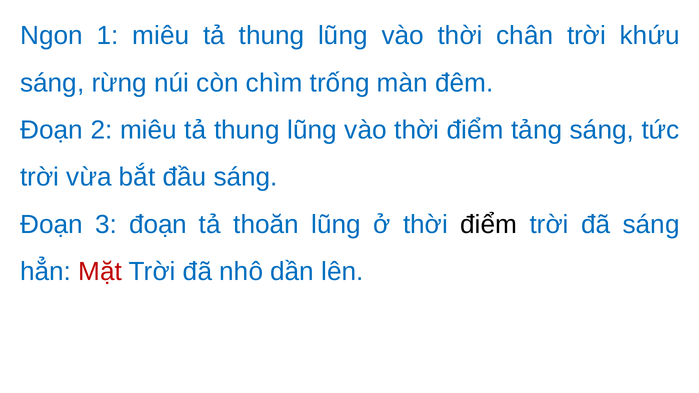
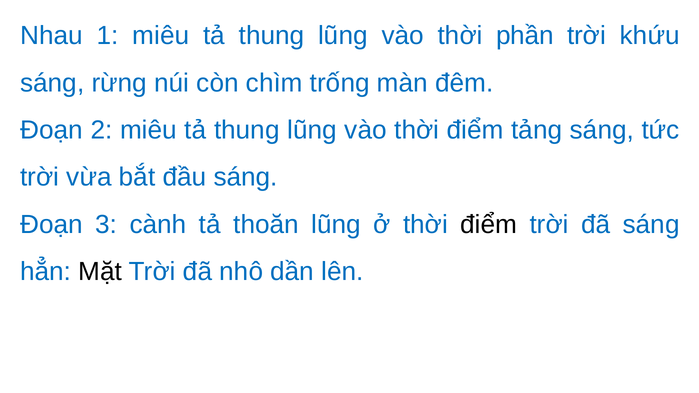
Ngon: Ngon -> Nhau
chân: chân -> phần
3 đoạn: đoạn -> cành
Mặt colour: red -> black
